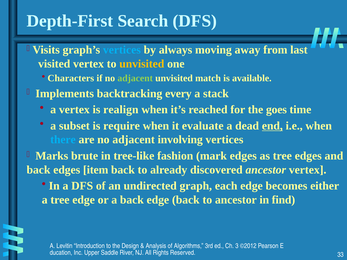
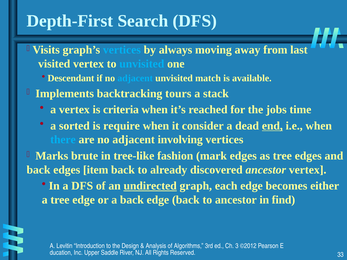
unvisited at (142, 64) colour: yellow -> light blue
Characters: Characters -> Descendant
adjacent at (135, 78) colour: light green -> light blue
every: every -> tours
realign: realign -> criteria
goes: goes -> jobs
subset: subset -> sorted
evaluate: evaluate -> consider
undirected underline: none -> present
